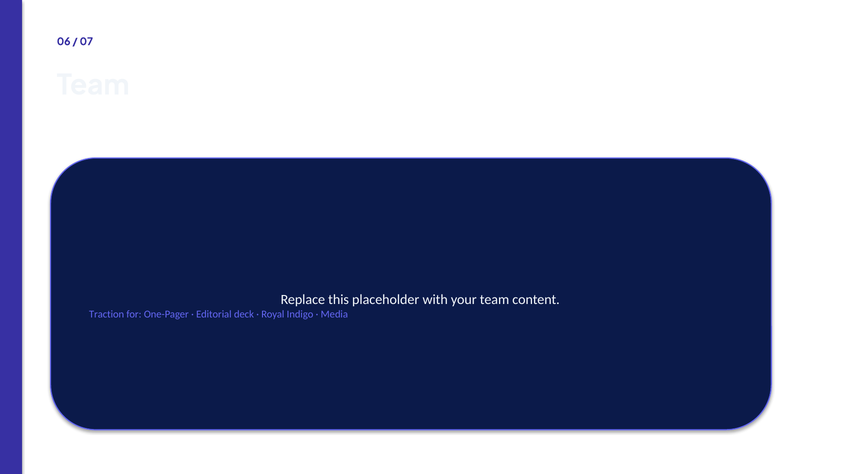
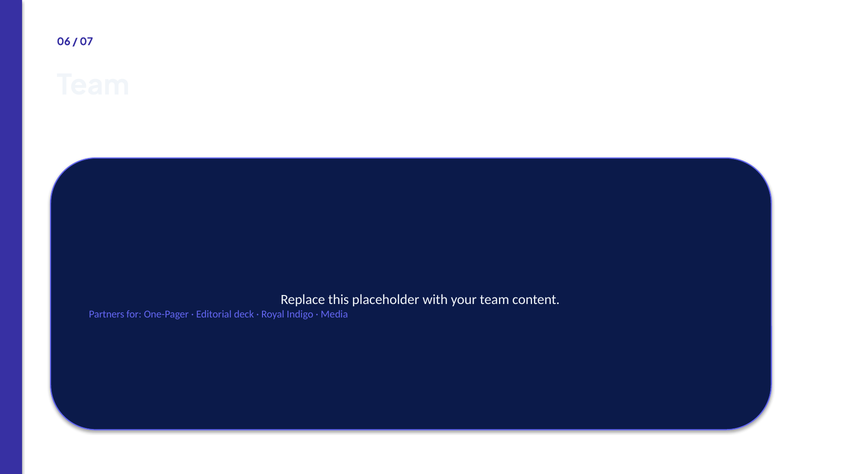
Traction: Traction -> Partners
